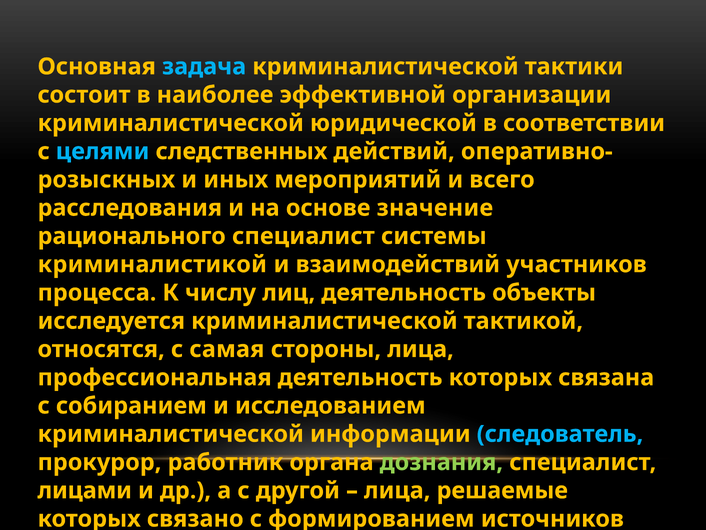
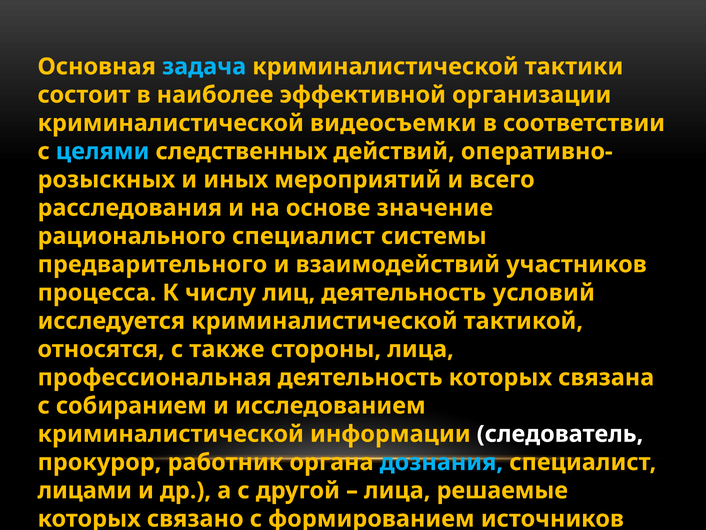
юридической: юридической -> видеосъемки
криминалистикой: криминалистикой -> предварительного
объекты: объекты -> условий
самая: самая -> также
следователь colour: light blue -> white
дознания colour: light green -> light blue
